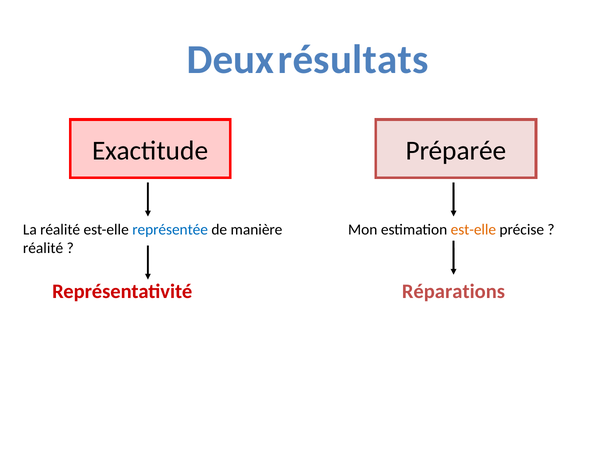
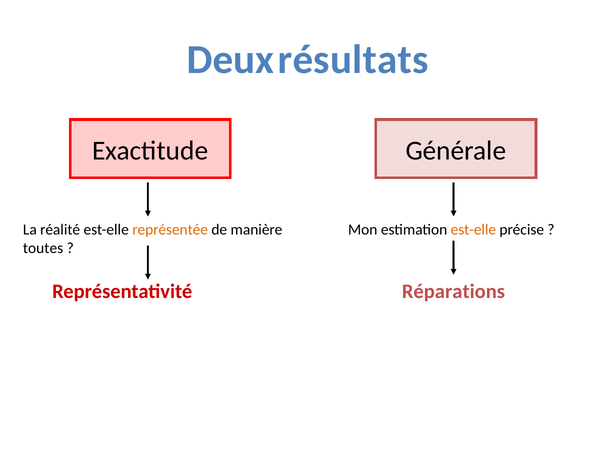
Préparée: Préparée -> Générale
représentée colour: blue -> orange
réalité at (43, 248): réalité -> toutes
